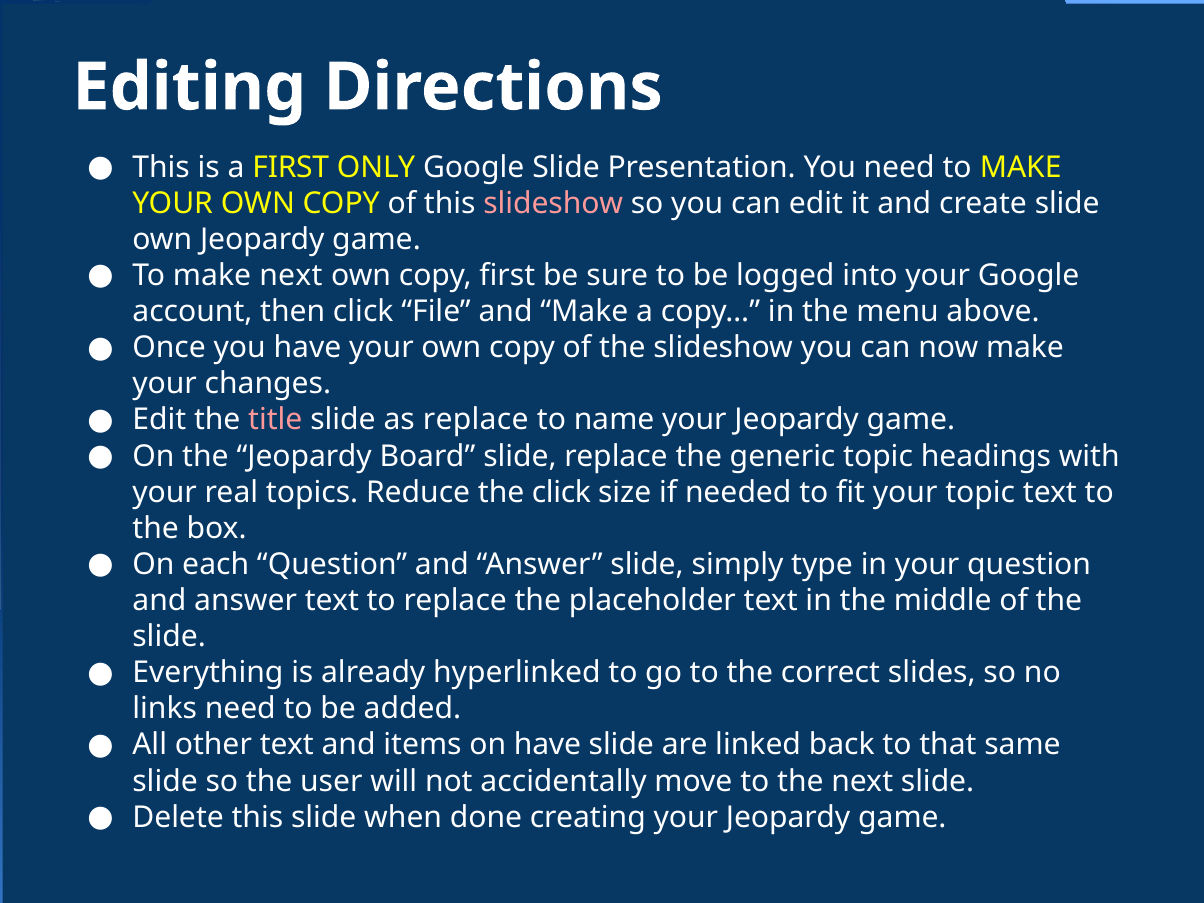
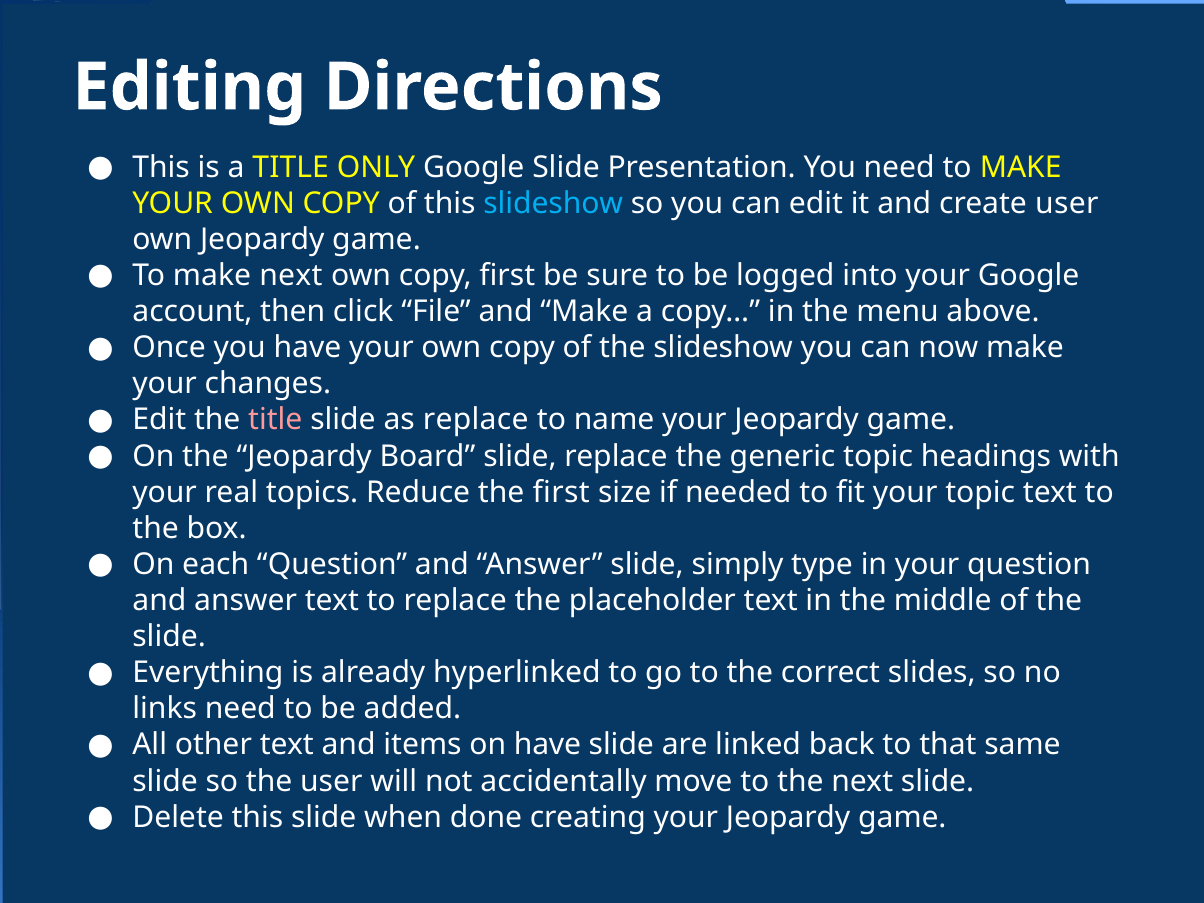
a FIRST: FIRST -> TITLE
slideshow at (553, 203) colour: pink -> light blue
create slide: slide -> user
the click: click -> first
